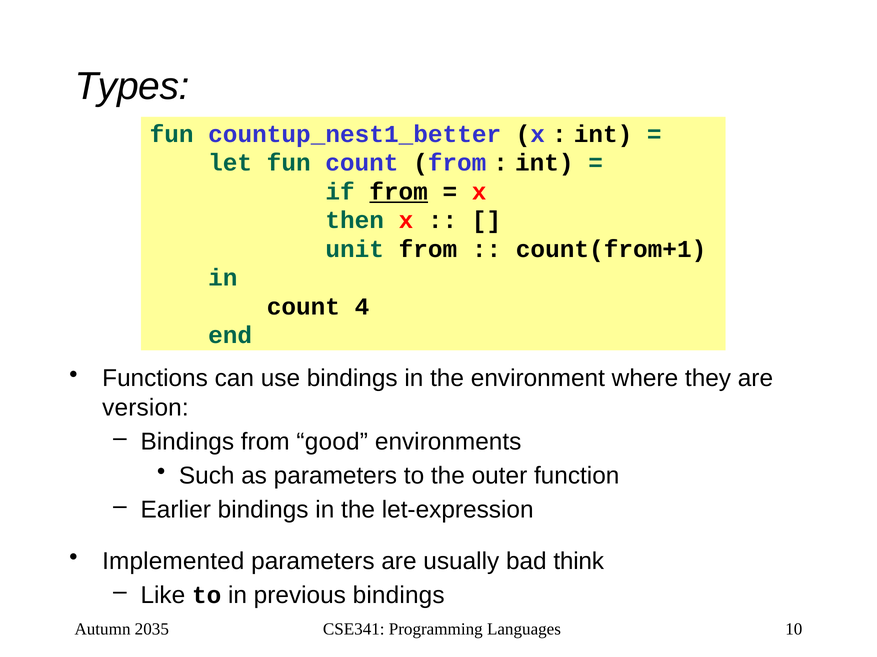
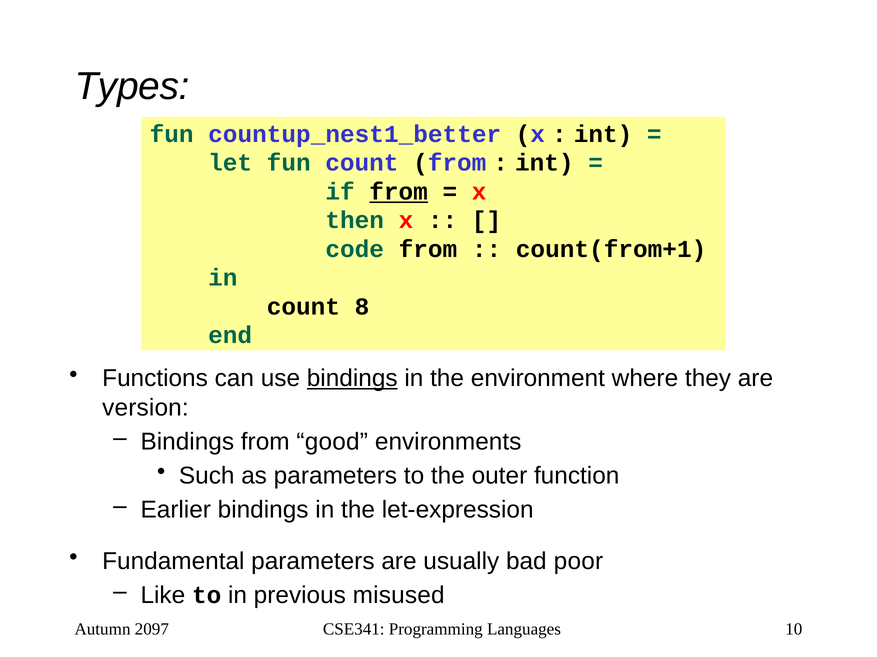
unit: unit -> code
4: 4 -> 8
bindings at (352, 379) underline: none -> present
Implemented: Implemented -> Fundamental
think: think -> poor
previous bindings: bindings -> misused
2035: 2035 -> 2097
